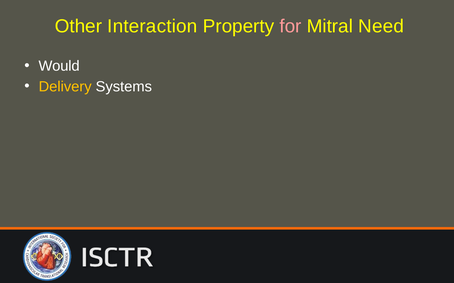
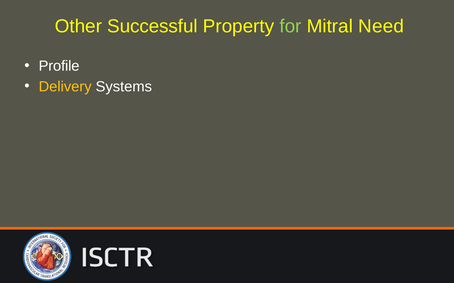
Interaction: Interaction -> Successful
for colour: pink -> light green
Would: Would -> Profile
